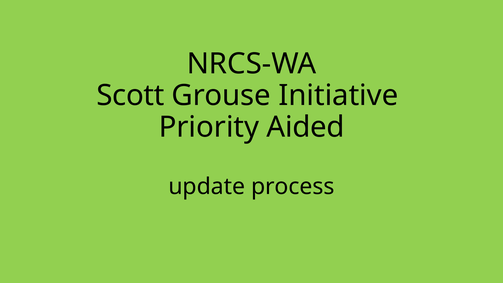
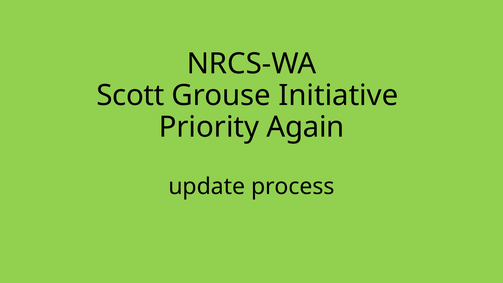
Aided: Aided -> Again
